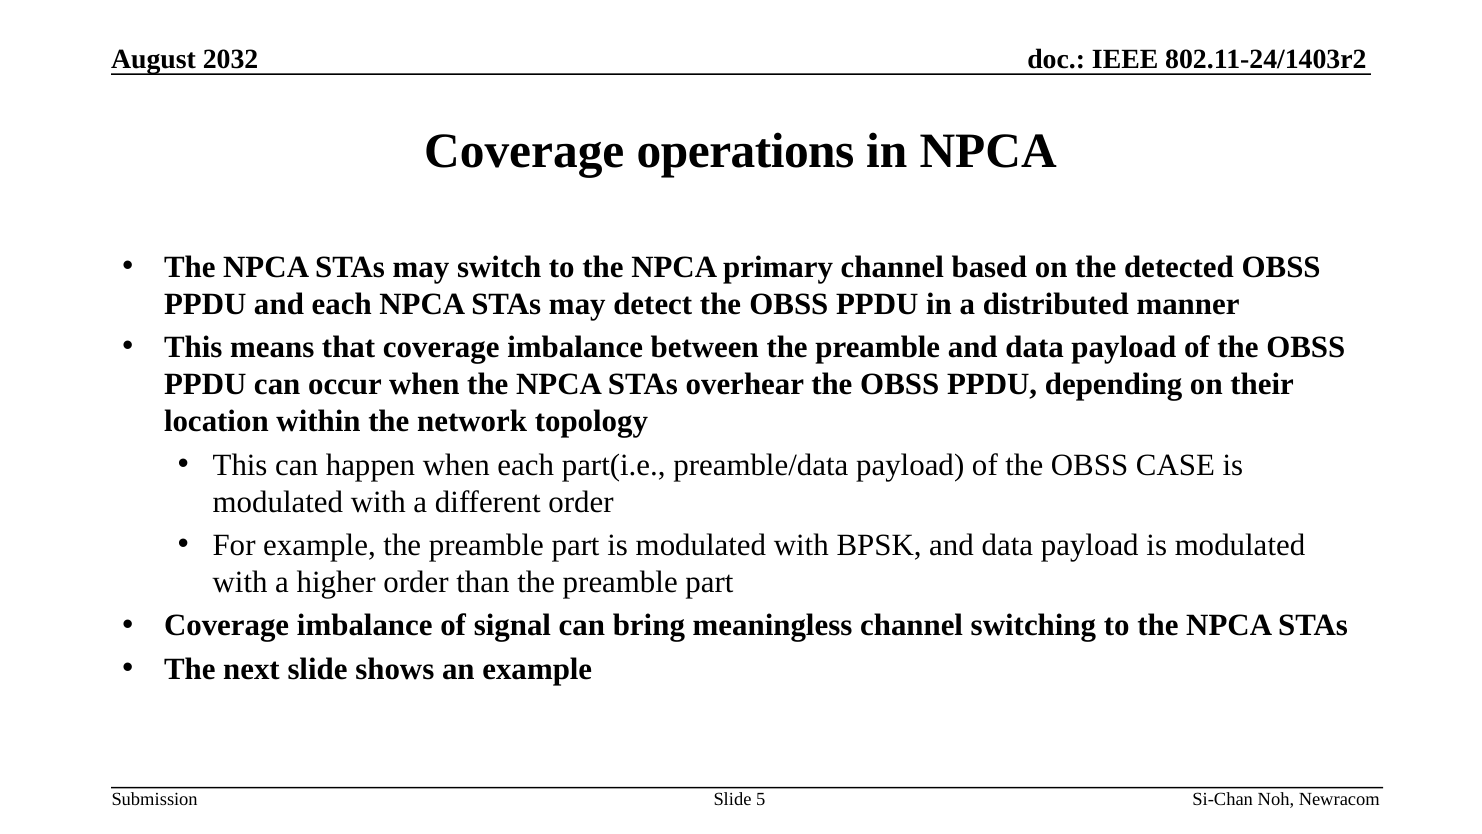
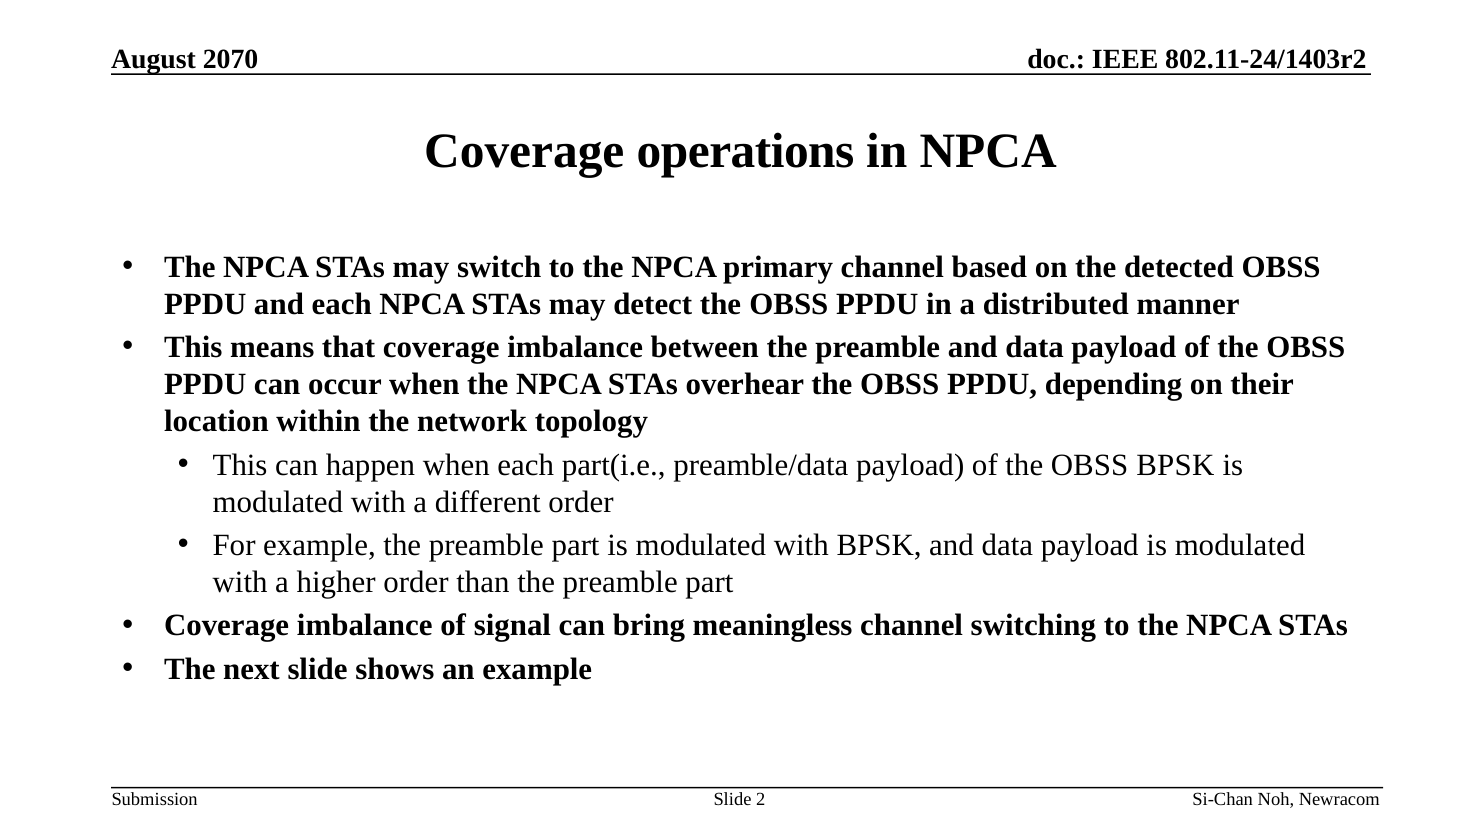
2032: 2032 -> 2070
OBSS CASE: CASE -> BPSK
5: 5 -> 2
